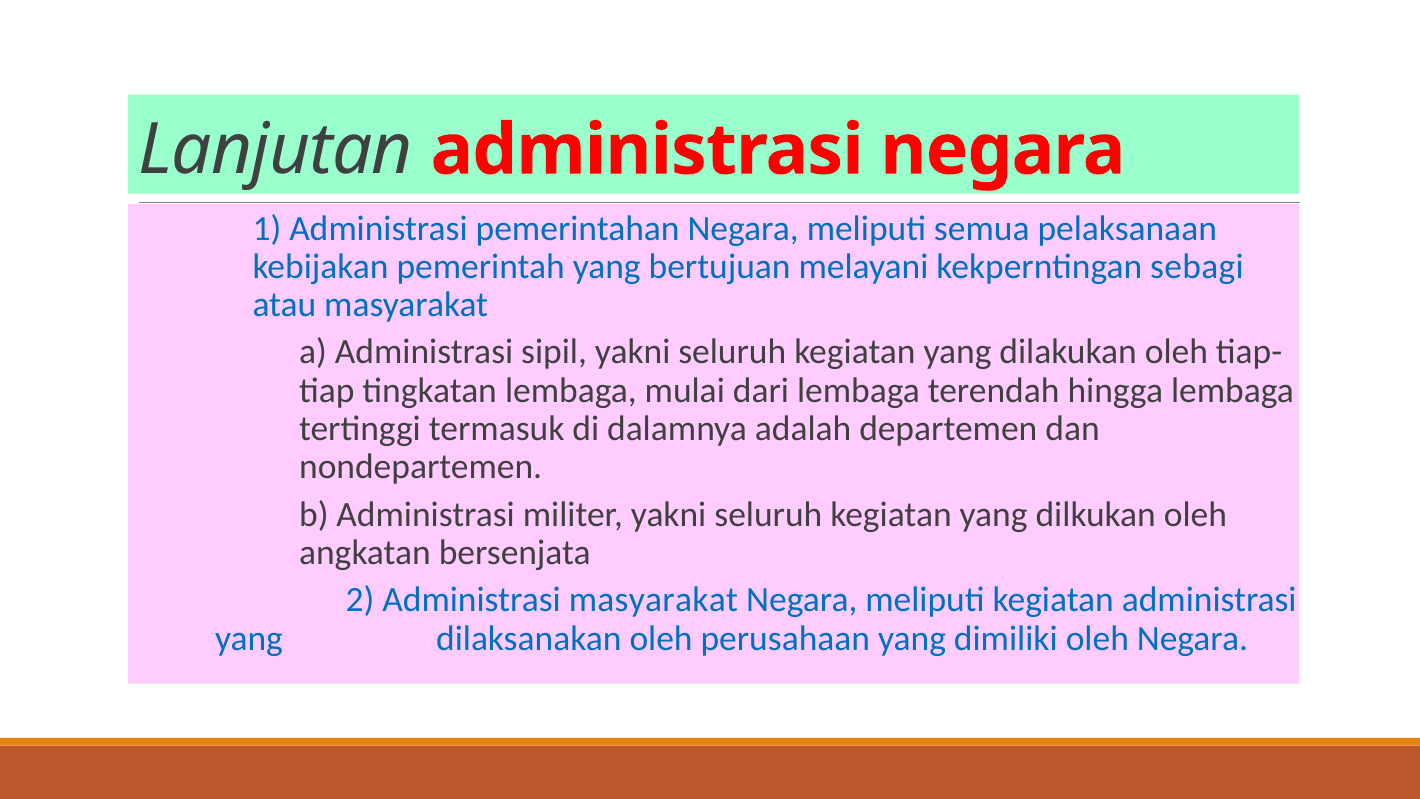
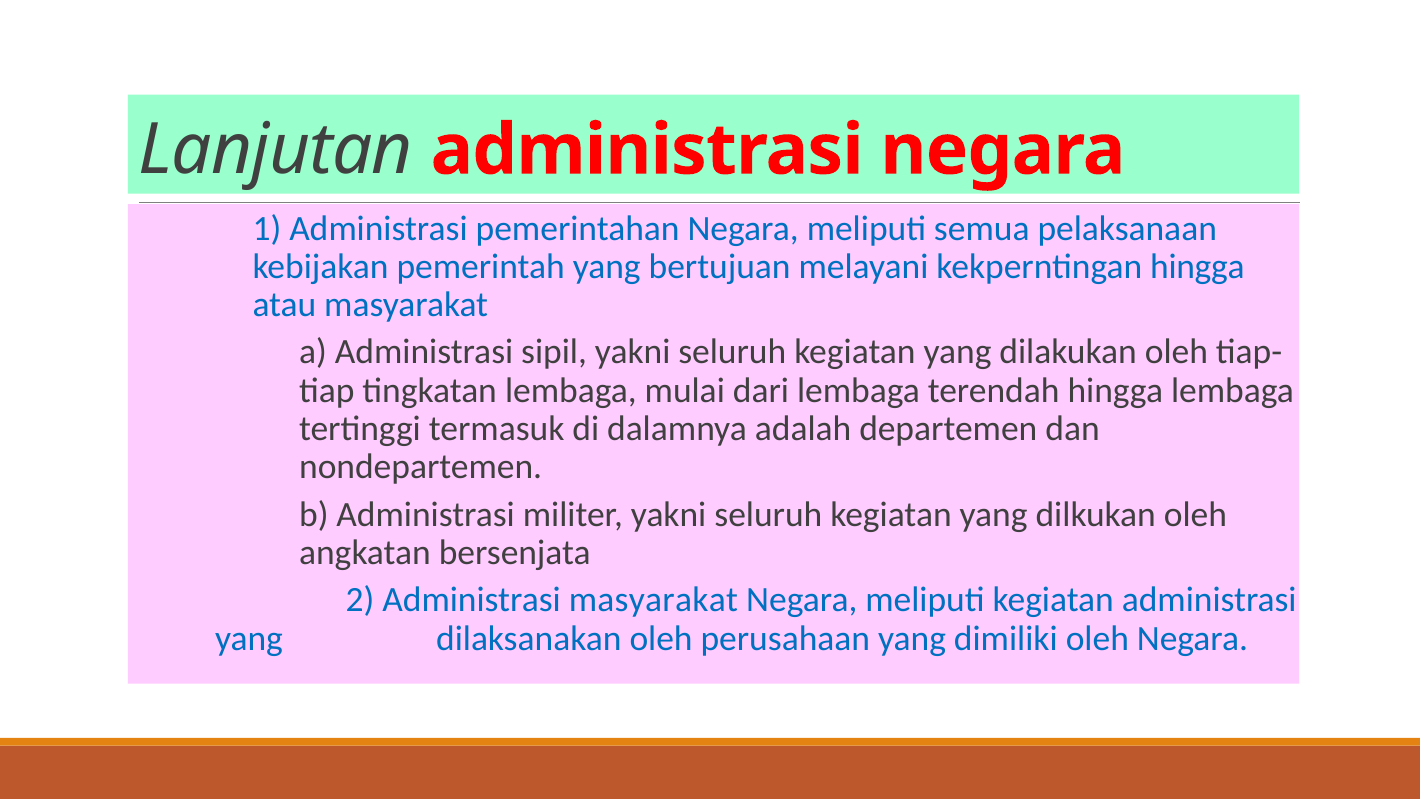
kekperntingan sebagi: sebagi -> hingga
